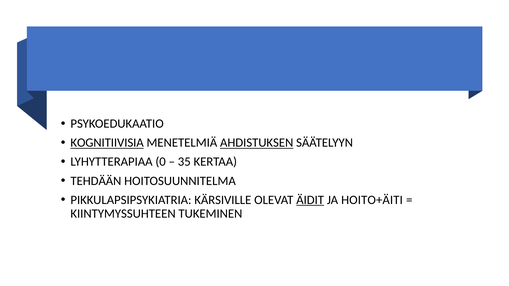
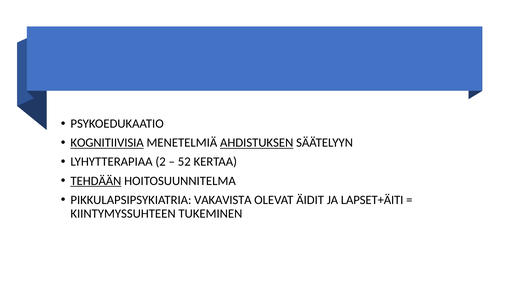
0: 0 -> 2
35: 35 -> 52
TEHDÄÄN underline: none -> present
KÄRSIVILLE: KÄRSIVILLE -> VAKAVISTA
ÄIDIT underline: present -> none
HOITO+ÄITI: HOITO+ÄITI -> LAPSET+ÄITI
